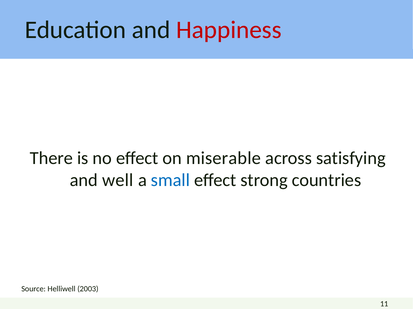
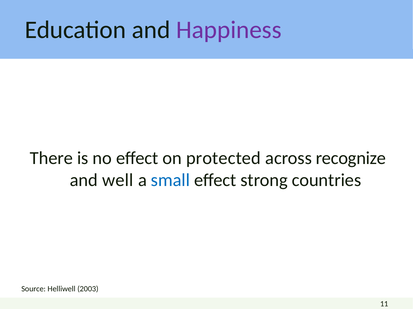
Happiness colour: red -> purple
miserable: miserable -> protected
satisfying: satisfying -> recognize
